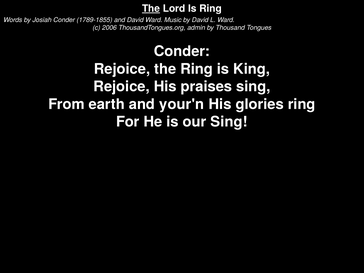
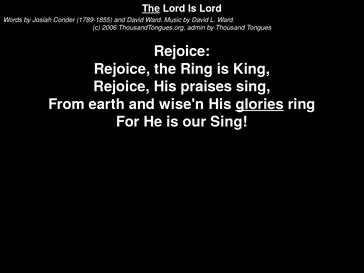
Is Ring: Ring -> Lord
Conder at (182, 51): Conder -> Rejoice
your'n: your'n -> wise'n
glories underline: none -> present
